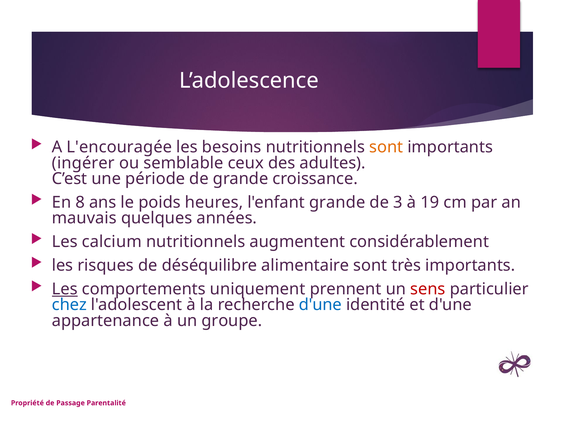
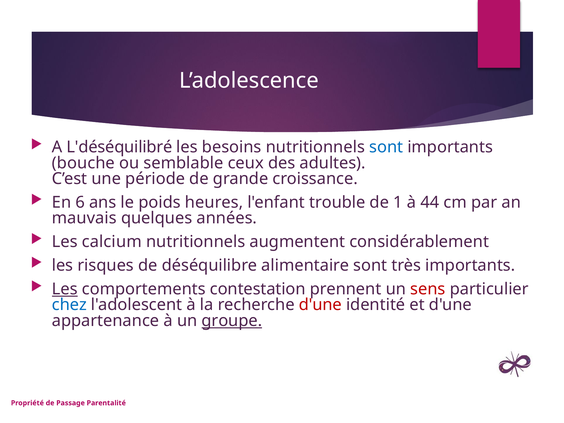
L'encouragée: L'encouragée -> L'déséquilibré
sont at (386, 147) colour: orange -> blue
ingérer: ingérer -> bouche
8: 8 -> 6
l'enfant grande: grande -> trouble
3: 3 -> 1
19: 19 -> 44
uniquement: uniquement -> contestation
d'une at (320, 305) colour: blue -> red
groupe underline: none -> present
